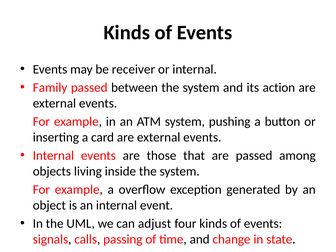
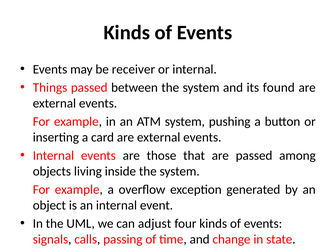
Family: Family -> Things
action: action -> found
